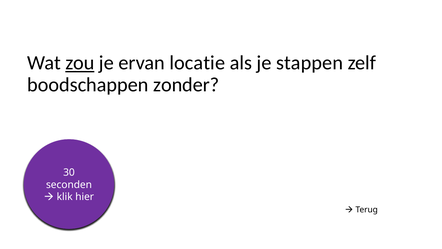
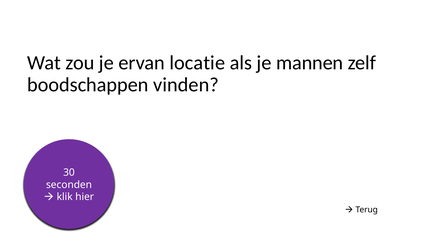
zou underline: present -> none
stappen: stappen -> mannen
zonder: zonder -> vinden
